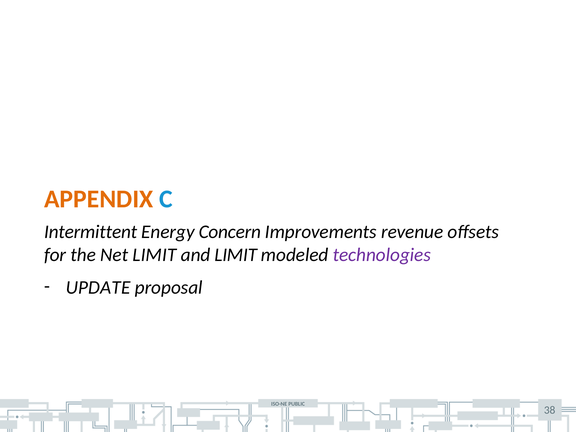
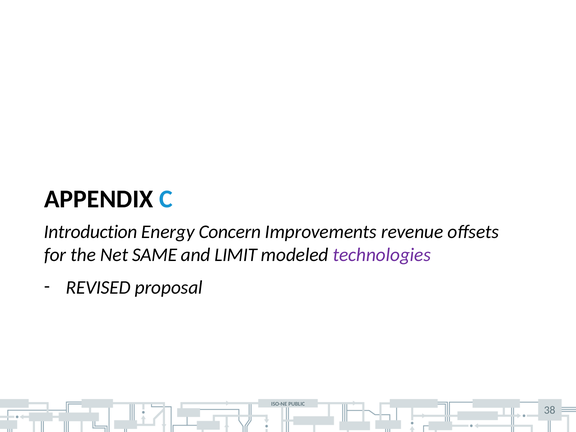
APPENDIX colour: orange -> black
Intermittent: Intermittent -> Introduction
Net LIMIT: LIMIT -> SAME
UPDATE: UPDATE -> REVISED
